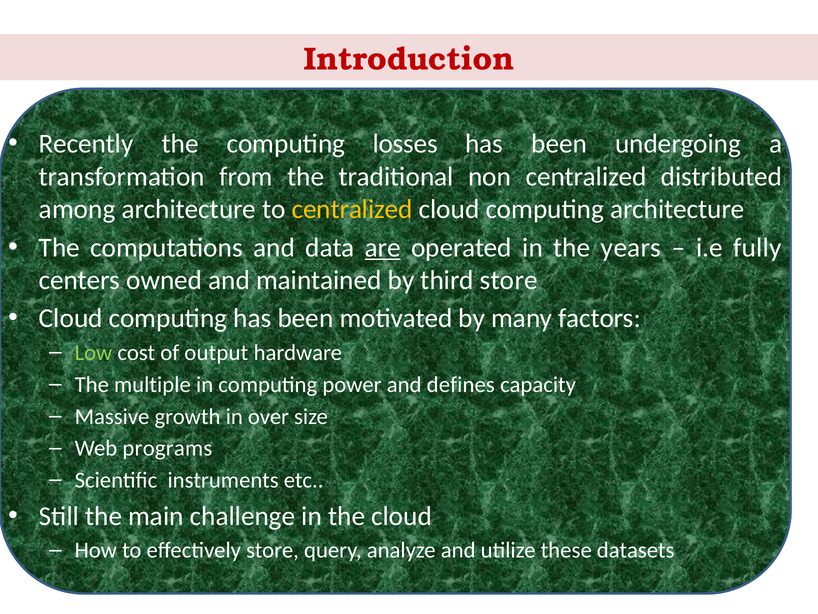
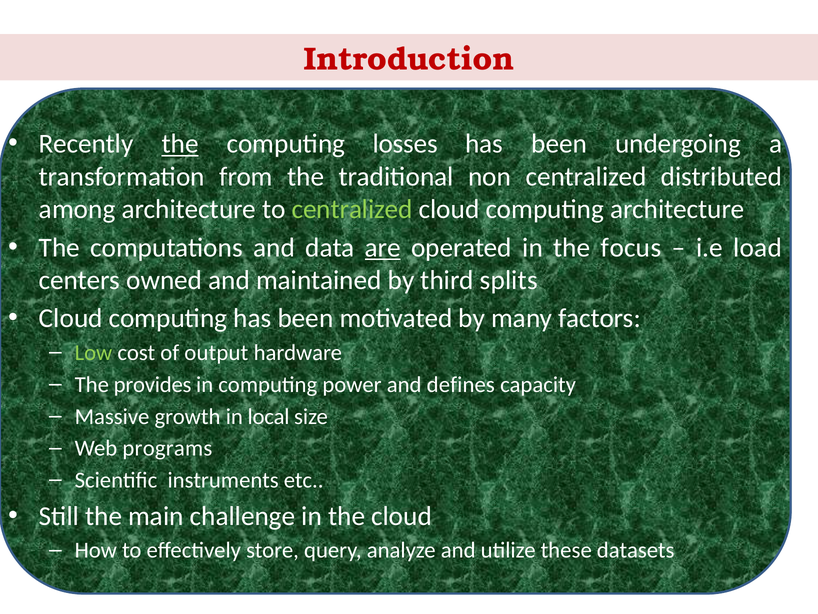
the at (180, 144) underline: none -> present
centralized at (352, 209) colour: yellow -> light green
years: years -> focus
fully: fully -> load
third store: store -> splits
multiple: multiple -> provides
over: over -> local
